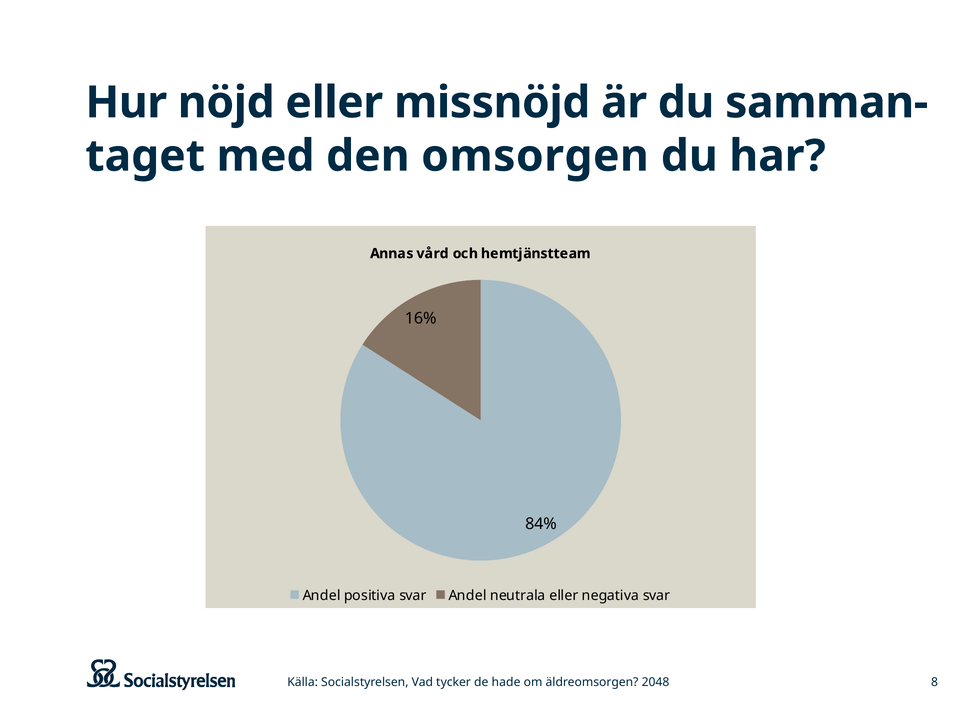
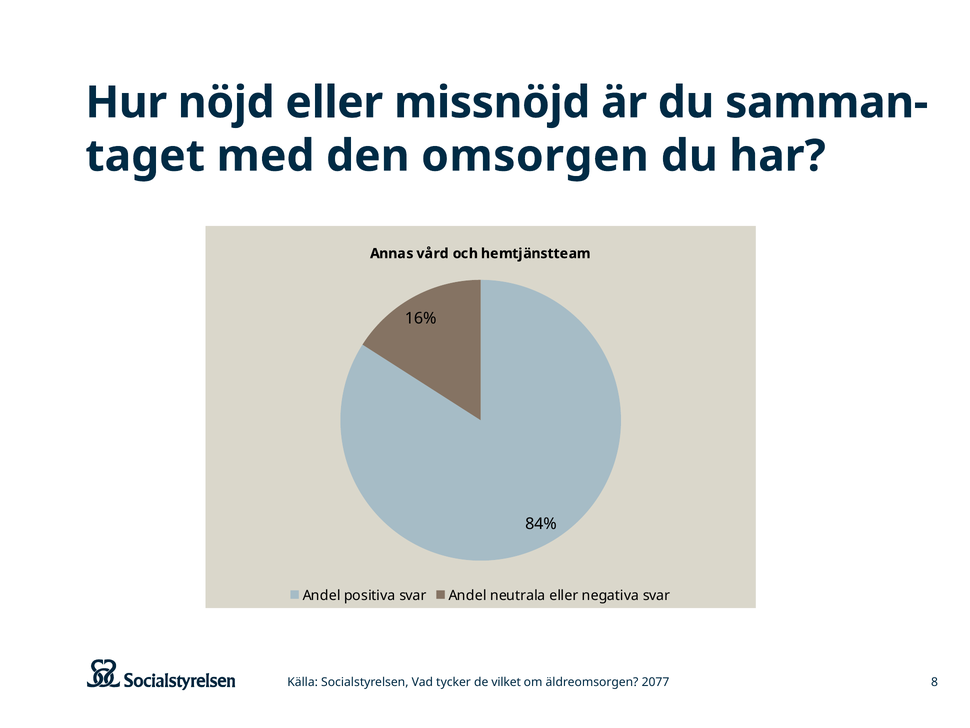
hade: hade -> vilket
2048: 2048 -> 2077
